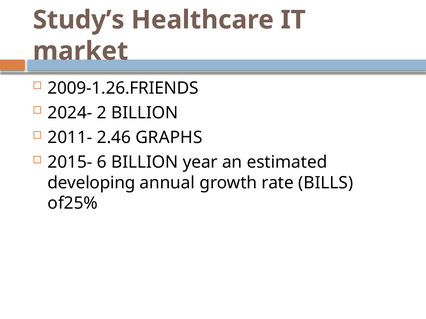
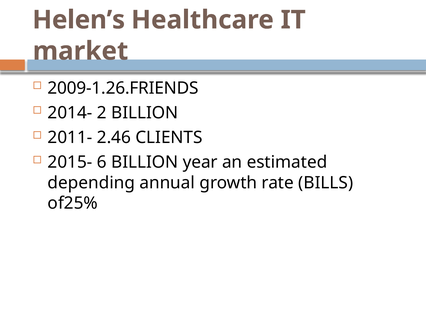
Study’s: Study’s -> Helen’s
2024-: 2024- -> 2014-
GRAPHS: GRAPHS -> CLIENTS
developing: developing -> depending
